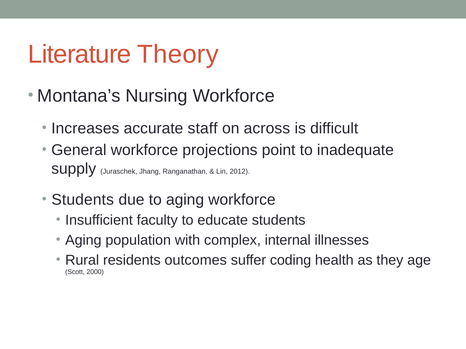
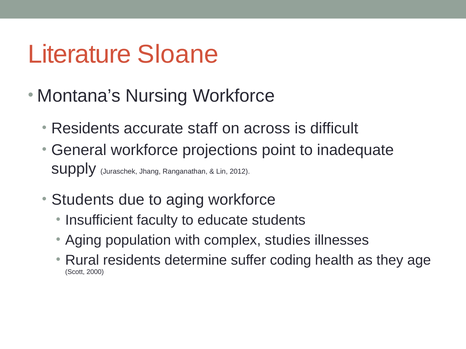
Theory: Theory -> Sloane
Increases at (85, 128): Increases -> Residents
internal: internal -> studies
outcomes: outcomes -> determine
